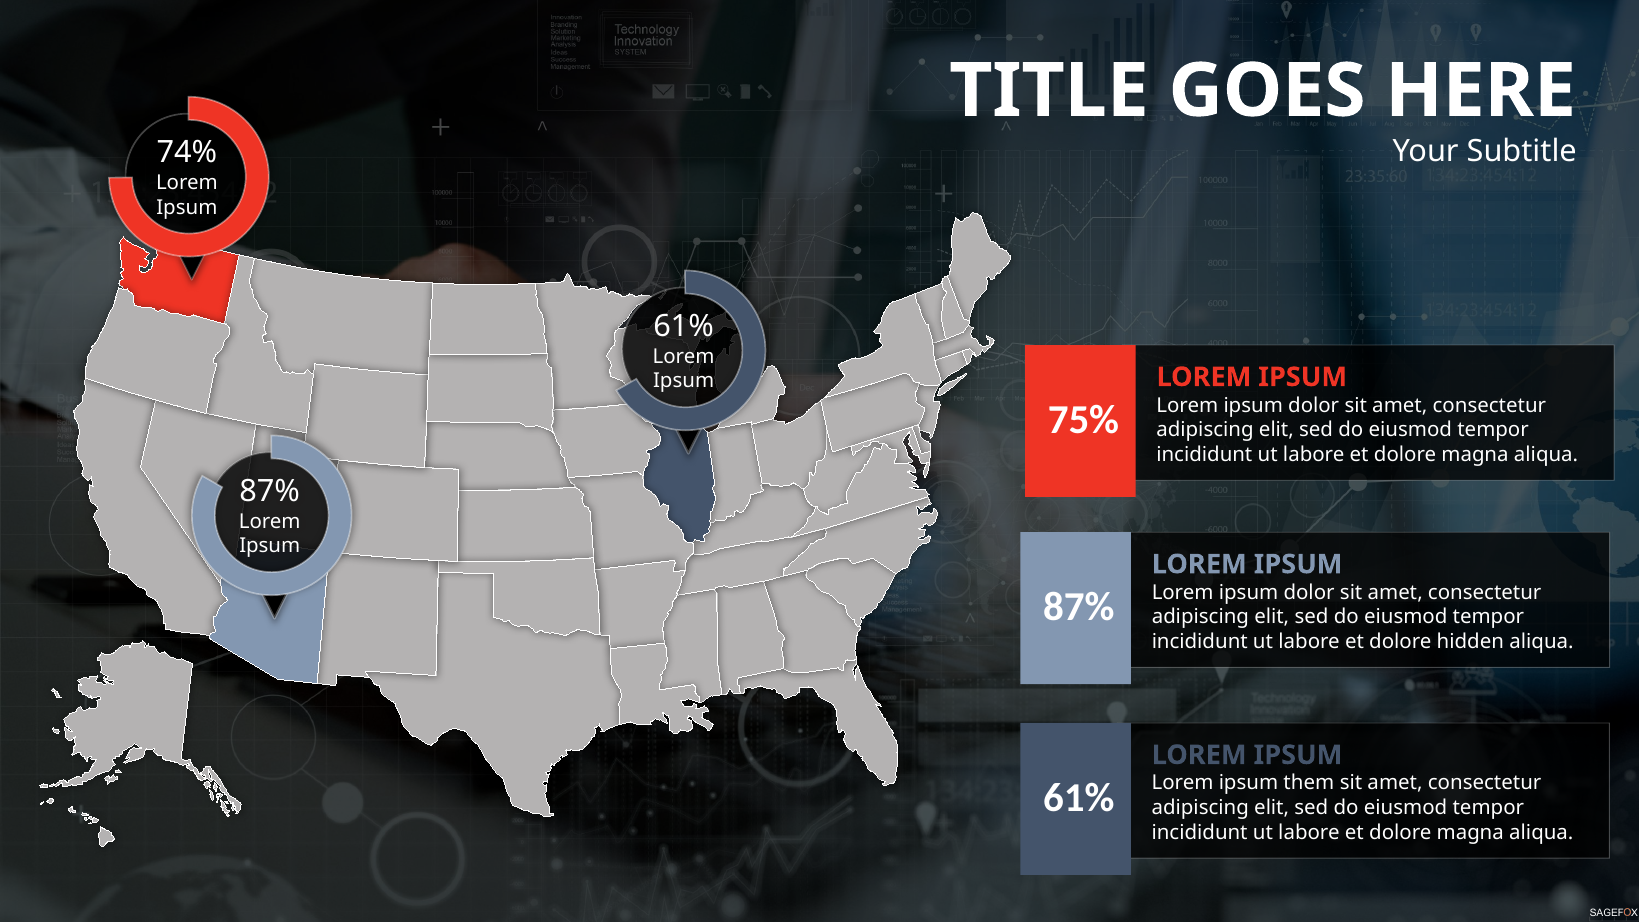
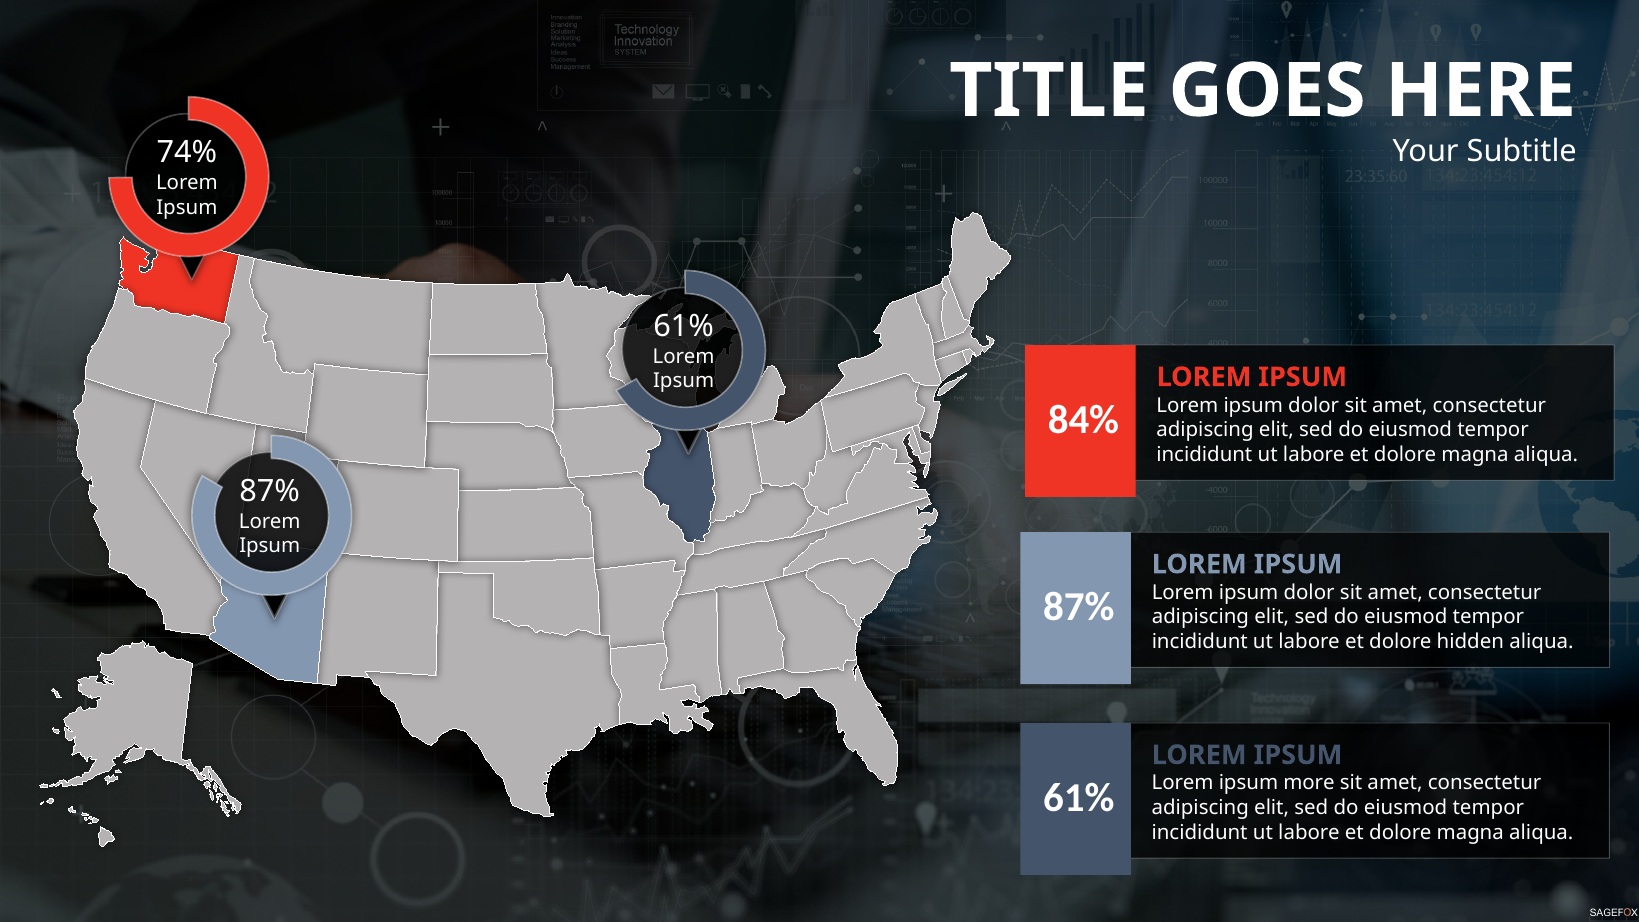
75%: 75% -> 84%
them: them -> more
